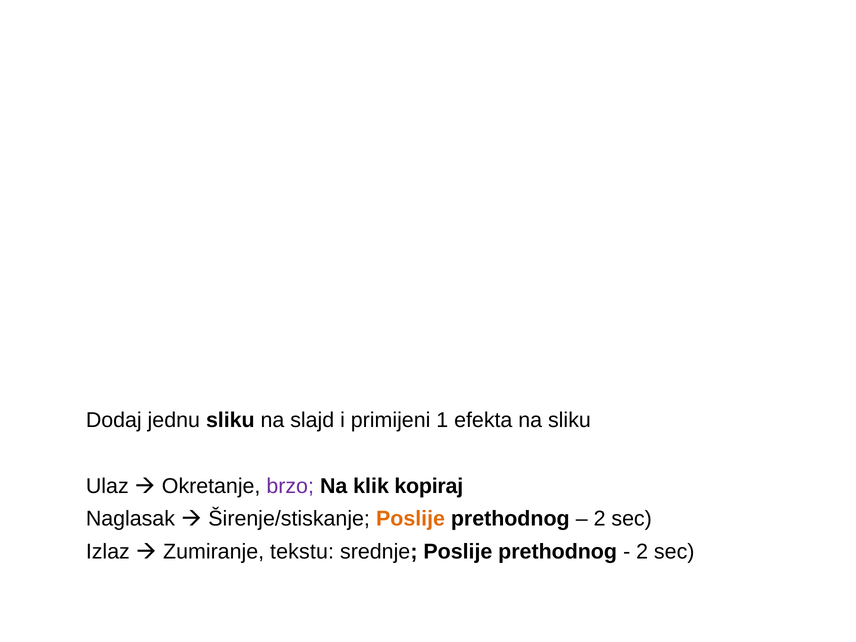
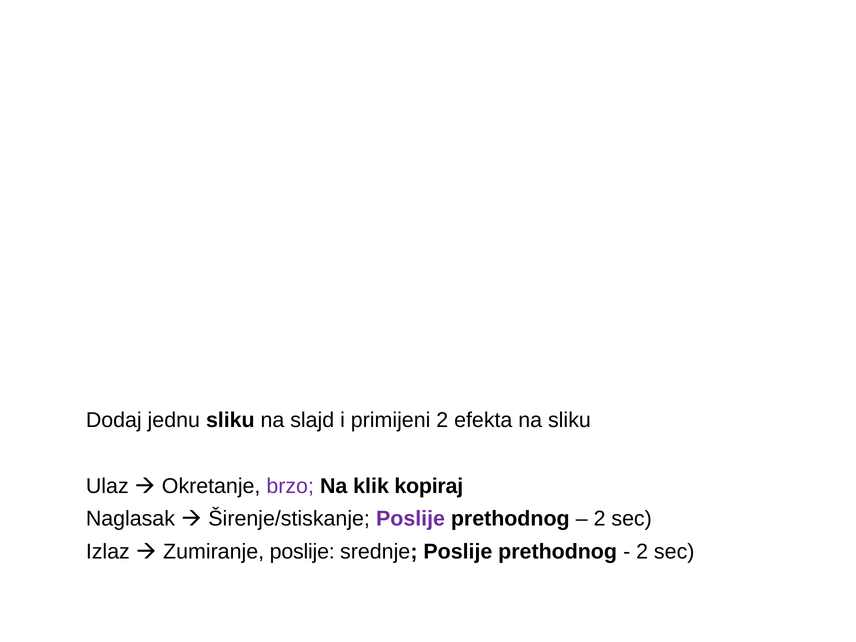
primijeni 1: 1 -> 2
Poslije at (411, 519) colour: orange -> purple
Zumiranje tekstu: tekstu -> poslije
